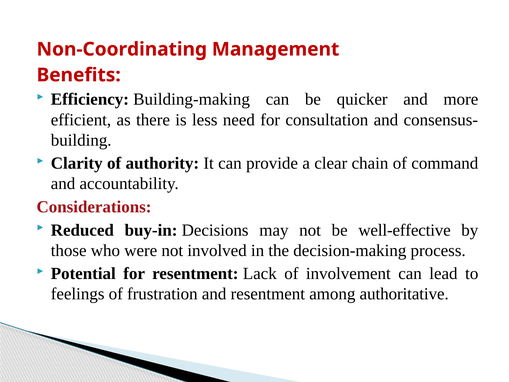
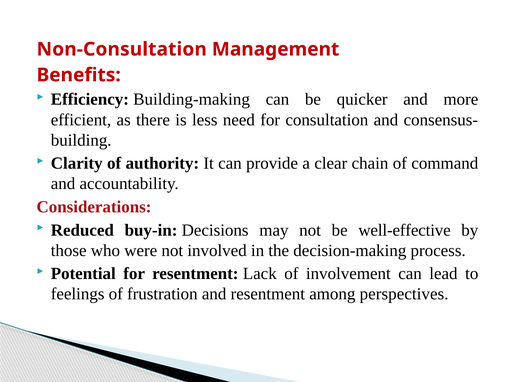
Non-Coordinating: Non-Coordinating -> Non-Consultation
authoritative: authoritative -> perspectives
